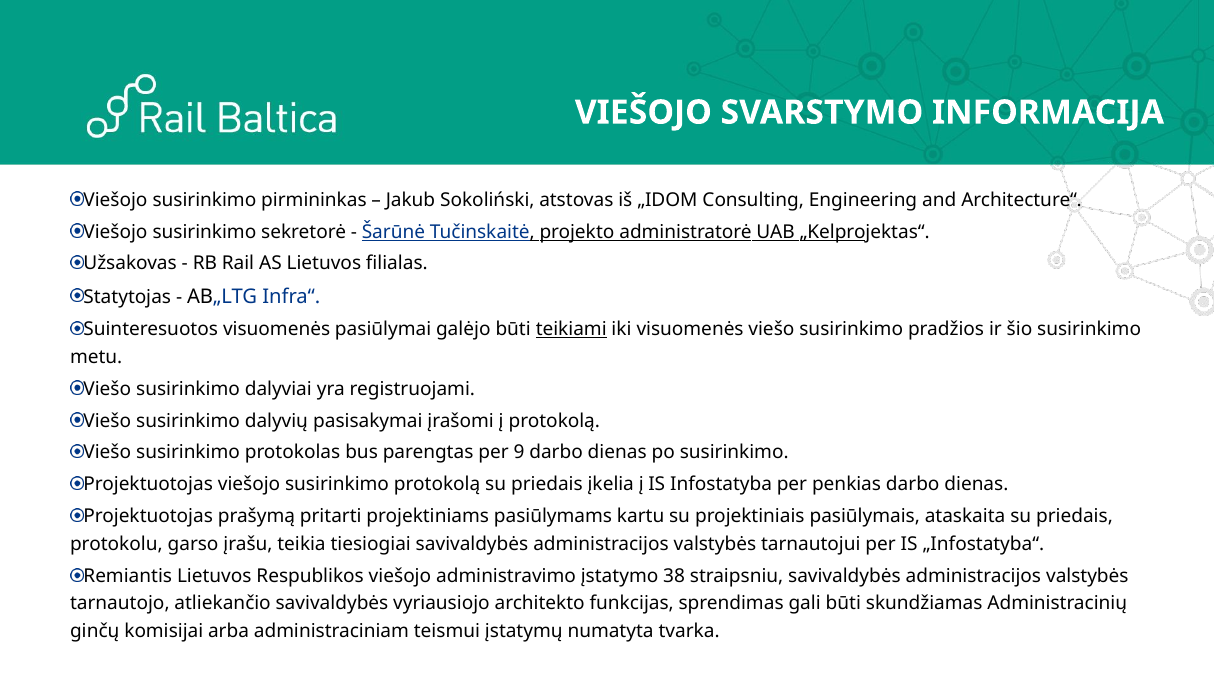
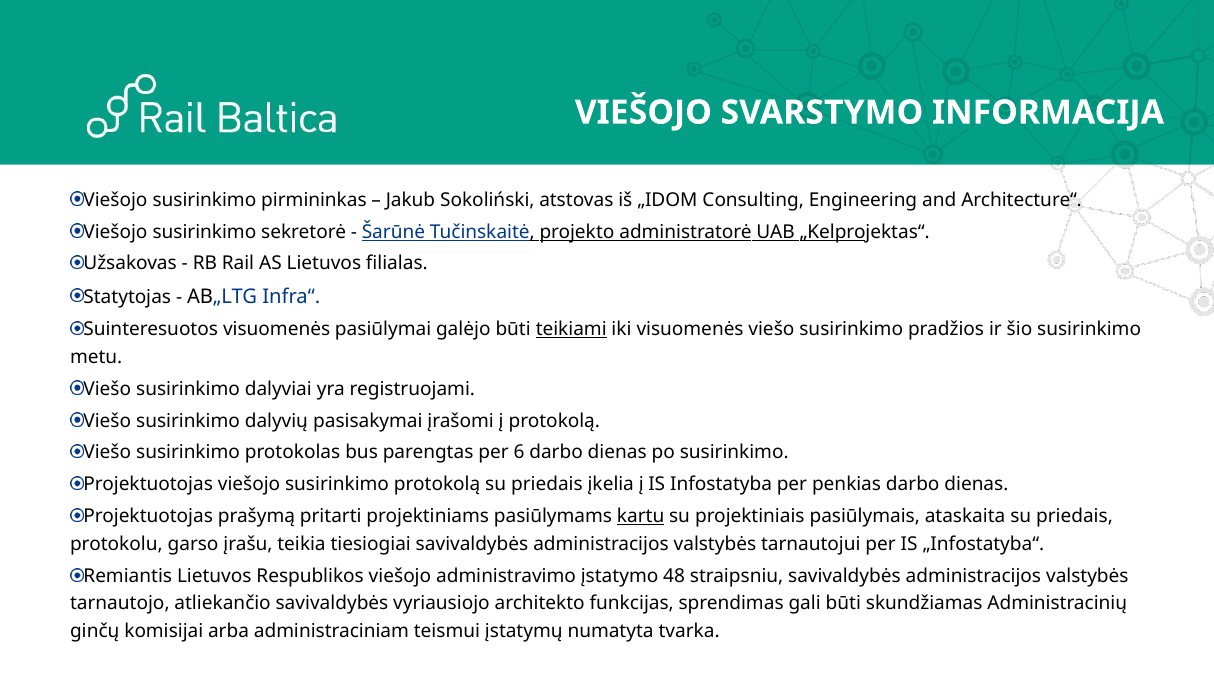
9: 9 -> 6
kartu underline: none -> present
38: 38 -> 48
